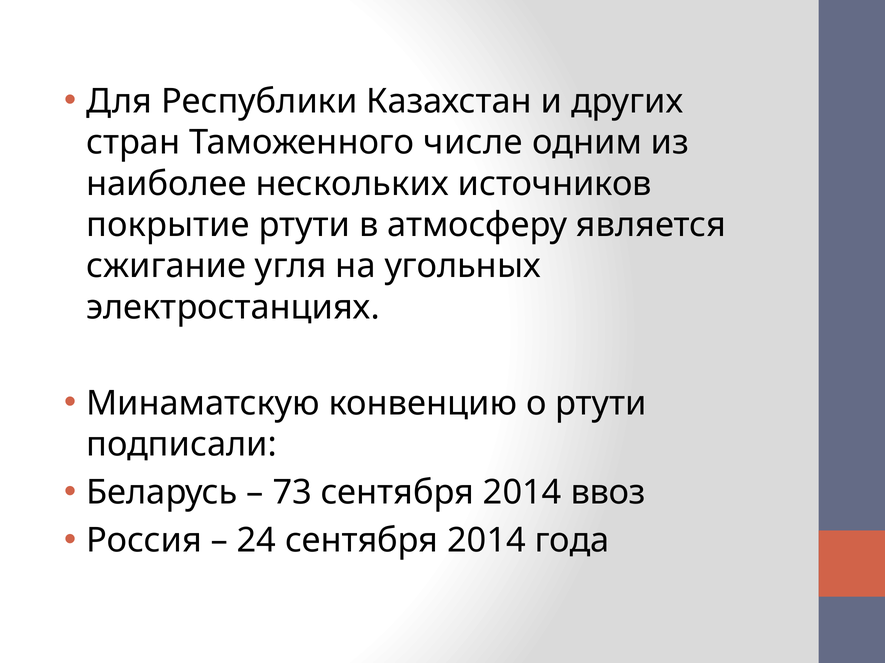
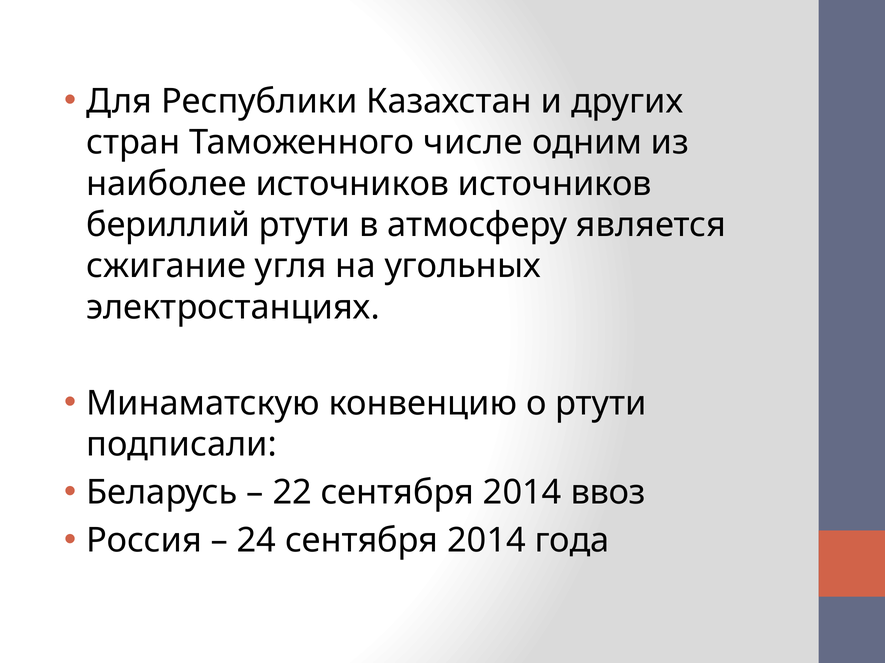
наиболее нескольких: нескольких -> источников
покрытие: покрытие -> бериллий
73: 73 -> 22
